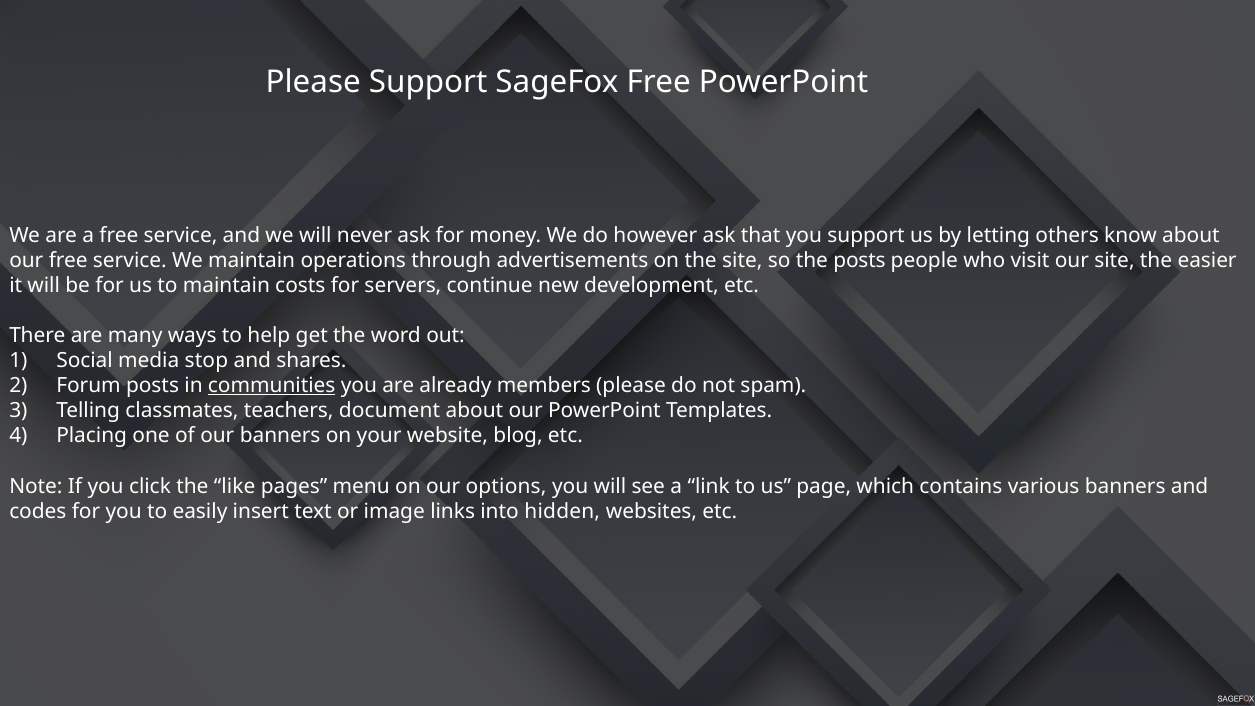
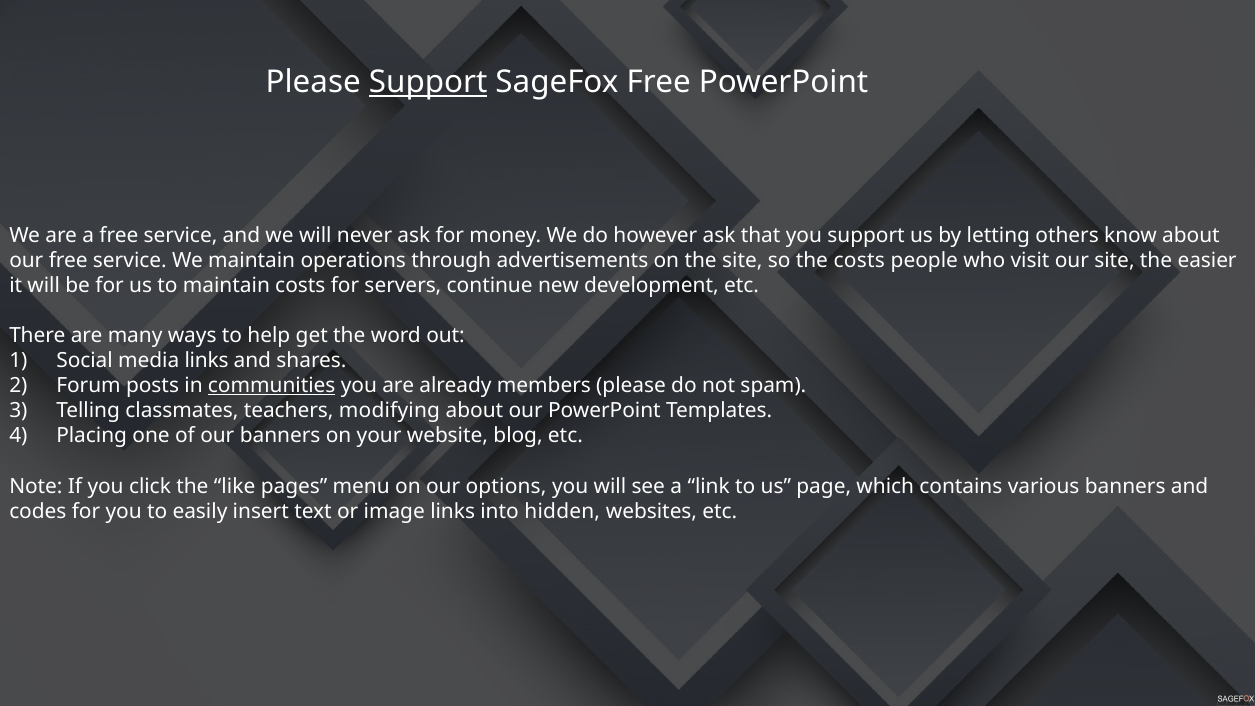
Support at (428, 82) underline: none -> present
the posts: posts -> costs
media stop: stop -> links
document: document -> modifying
